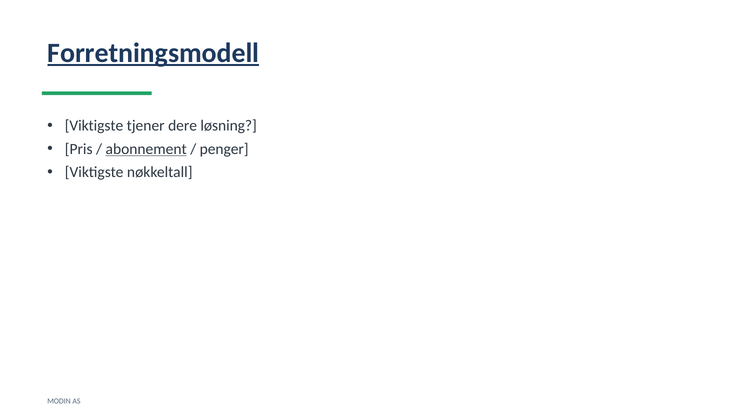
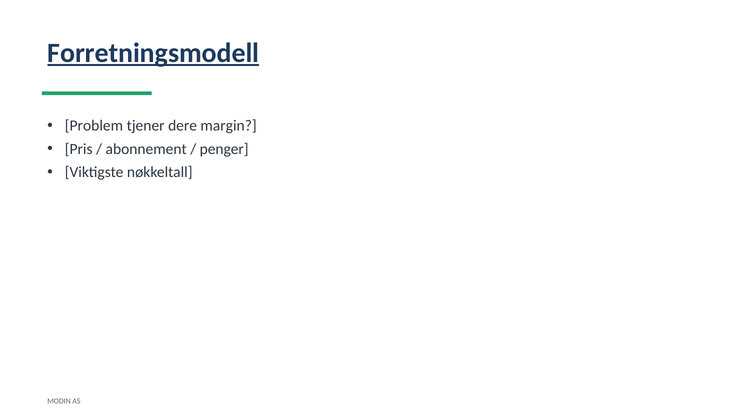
Viktigste at (94, 126): Viktigste -> Problem
løsning: løsning -> margin
abonnement underline: present -> none
